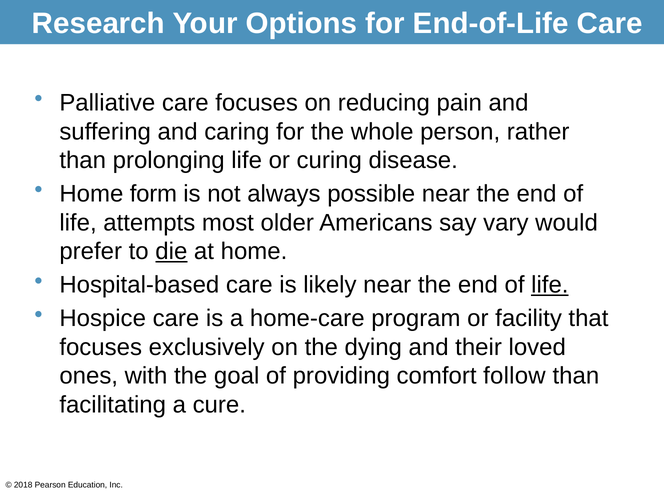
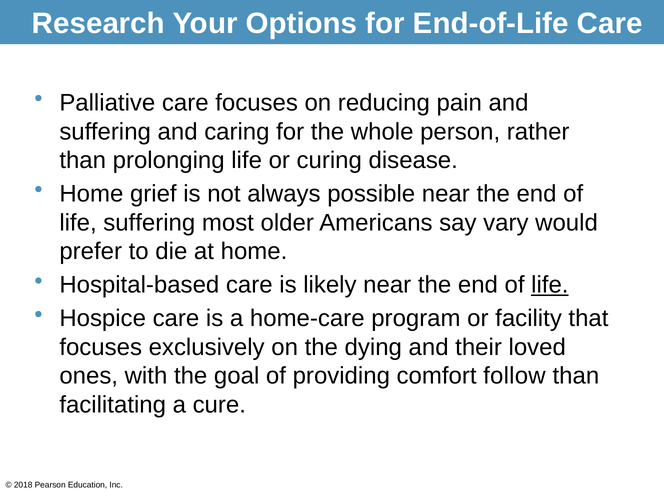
form: form -> grief
life attempts: attempts -> suffering
die underline: present -> none
